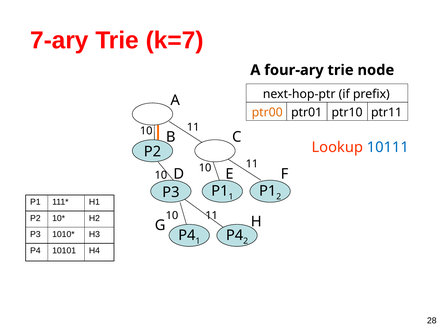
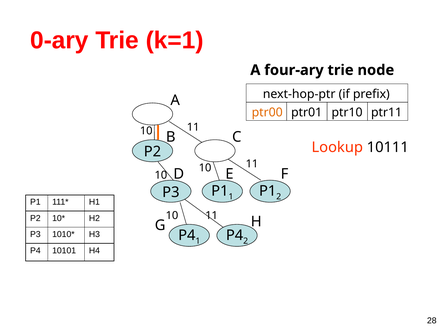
7-ary: 7-ary -> 0-ary
k=7: k=7 -> k=1
10111 colour: blue -> black
